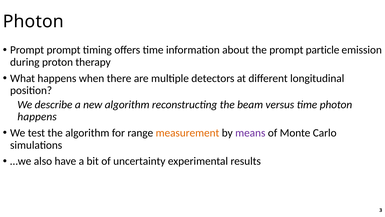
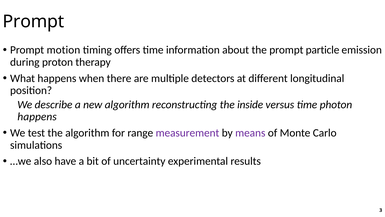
Photon at (33, 21): Photon -> Prompt
Prompt prompt: prompt -> motion
beam: beam -> inside
measurement colour: orange -> purple
